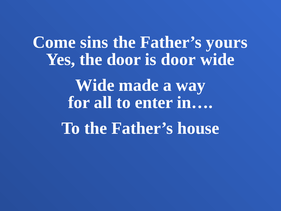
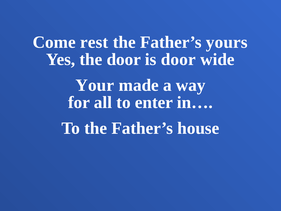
sins: sins -> rest
Wide at (95, 85): Wide -> Your
